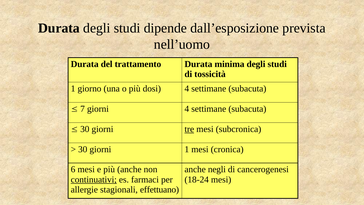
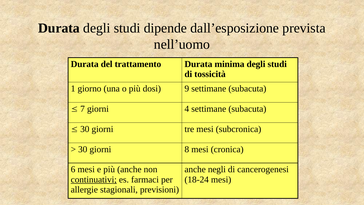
dosi 4: 4 -> 9
tre underline: present -> none
giorni 1: 1 -> 8
effettuano: effettuano -> previsioni
